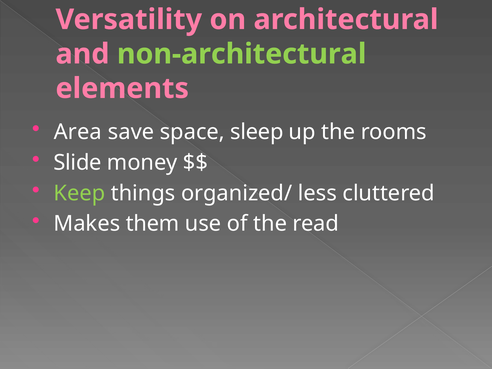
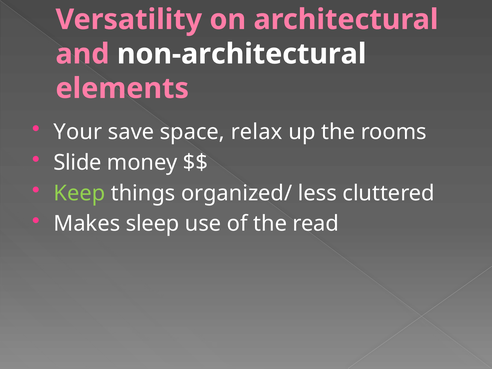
non-architectural colour: light green -> white
Area: Area -> Your
sleep: sleep -> relax
them: them -> sleep
